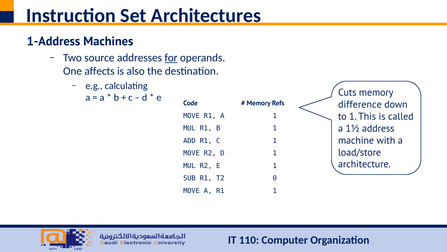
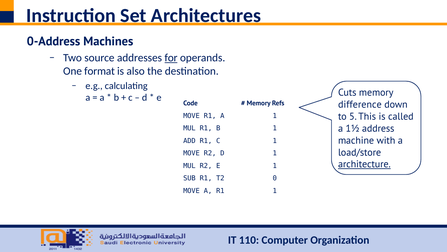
1-Address: 1-Address -> 0-Address
affects: affects -> format
to 1: 1 -> 5
architecture underline: none -> present
